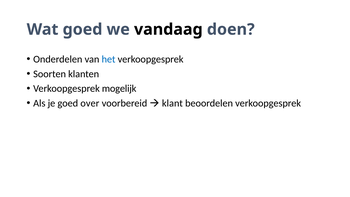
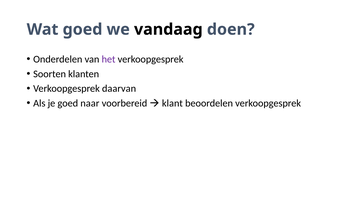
het colour: blue -> purple
mogelijk: mogelijk -> daarvan
over: over -> naar
